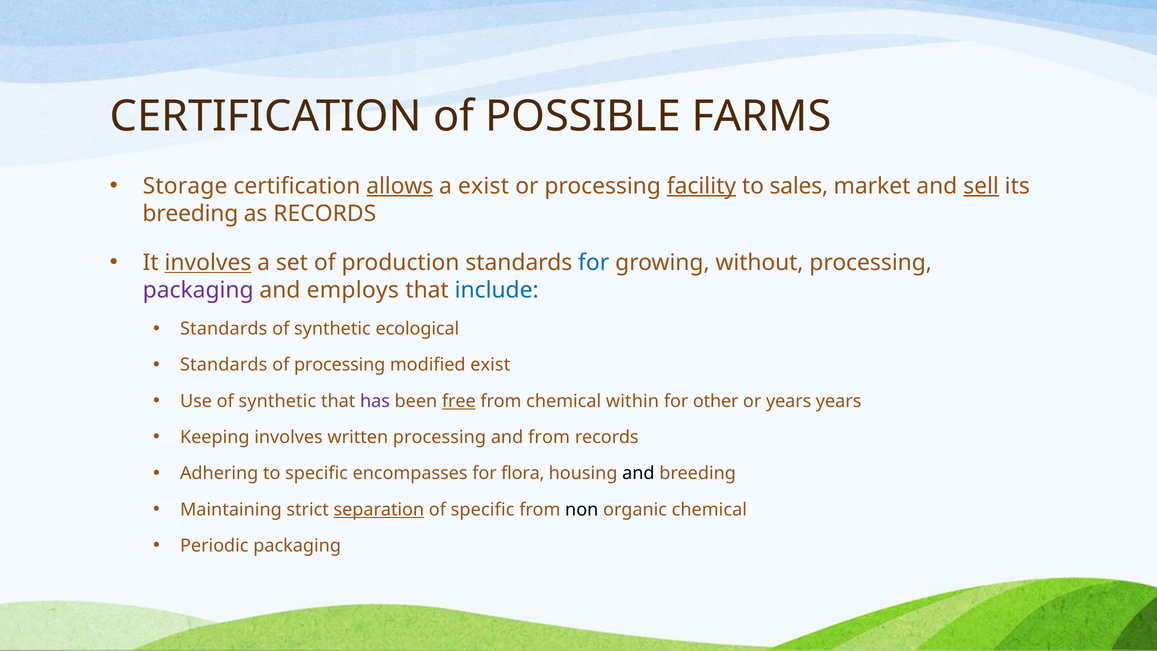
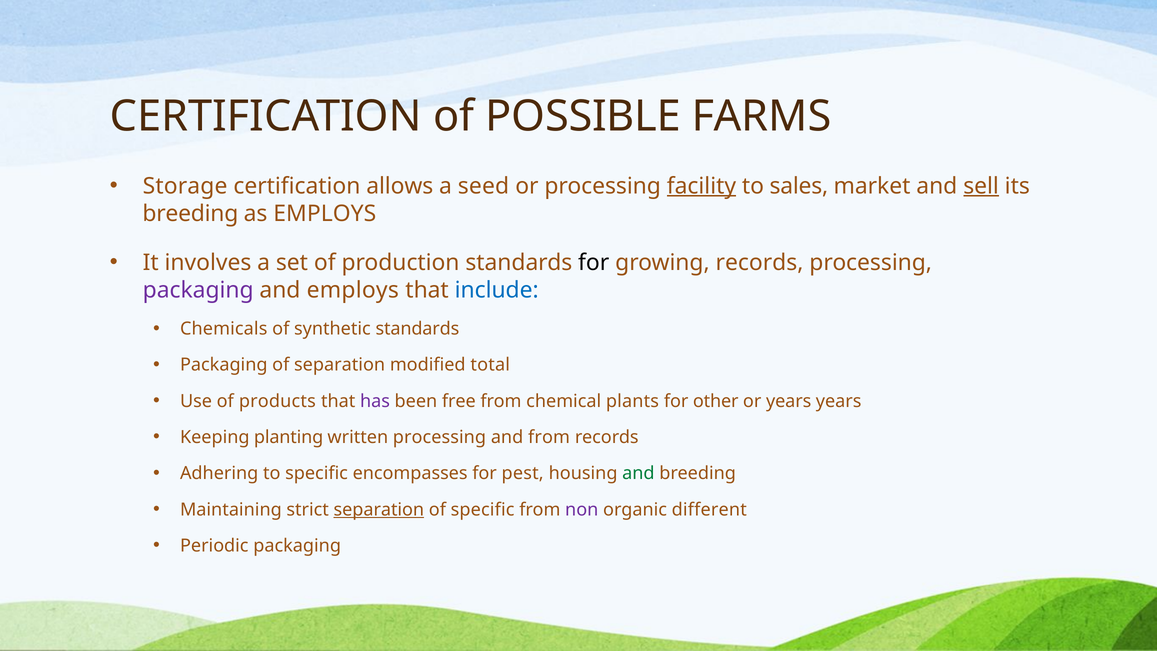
allows underline: present -> none
a exist: exist -> seed
as RECORDS: RECORDS -> EMPLOYS
involves at (208, 263) underline: present -> none
for at (594, 263) colour: blue -> black
growing without: without -> records
Standards at (224, 329): Standards -> Chemicals
synthetic ecological: ecological -> standards
Standards at (224, 365): Standards -> Packaging
of processing: processing -> separation
modified exist: exist -> total
Use of synthetic: synthetic -> products
free underline: present -> none
within: within -> plants
Keeping involves: involves -> planting
flora: flora -> pest
and at (638, 473) colour: black -> green
non colour: black -> purple
organic chemical: chemical -> different
